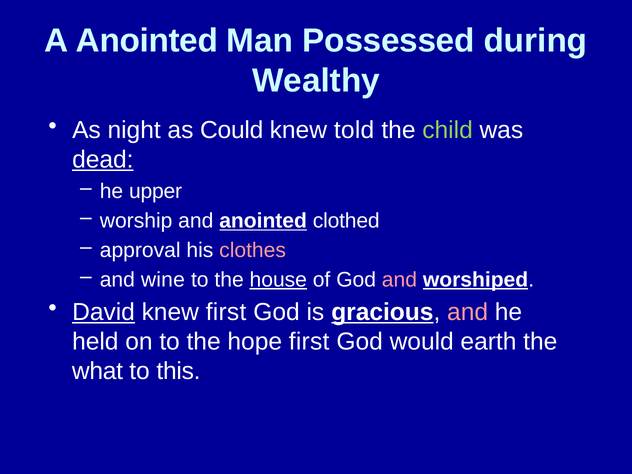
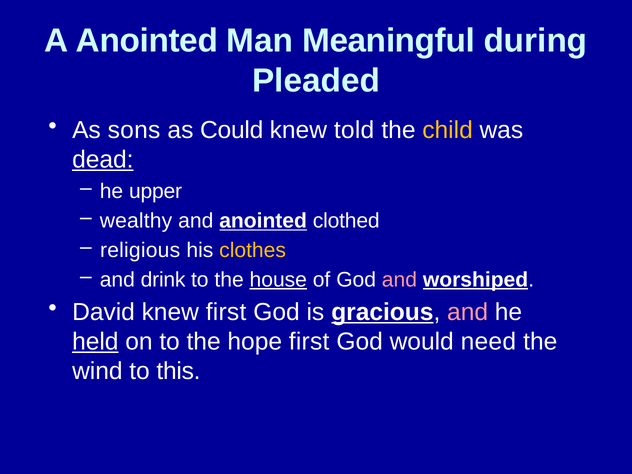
Possessed: Possessed -> Meaningful
Wealthy: Wealthy -> Pleaded
night: night -> sons
child colour: light green -> yellow
worship: worship -> wealthy
approval: approval -> religious
clothes colour: pink -> yellow
wine: wine -> drink
David underline: present -> none
held underline: none -> present
earth: earth -> need
what: what -> wind
